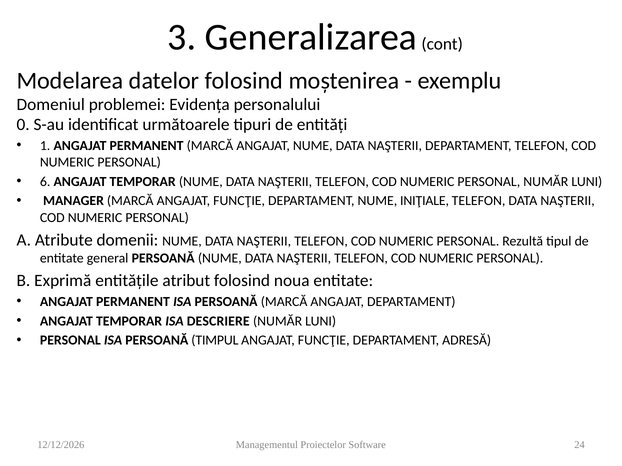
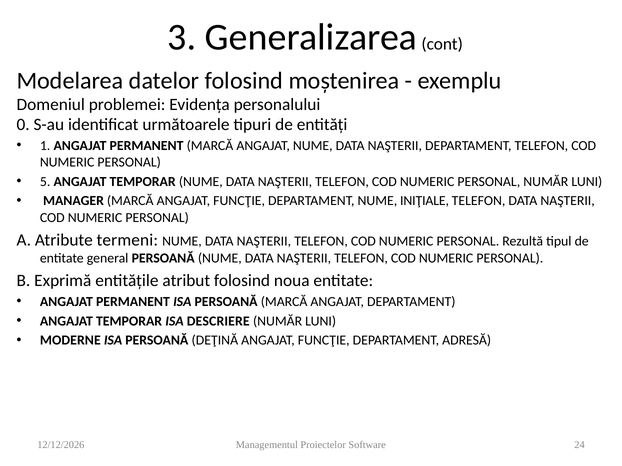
6: 6 -> 5
domenii: domenii -> termeni
PERSONAL at (70, 341): PERSONAL -> MODERNE
TIMPUL: TIMPUL -> DEŢINĂ
